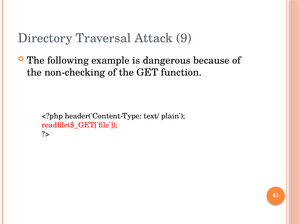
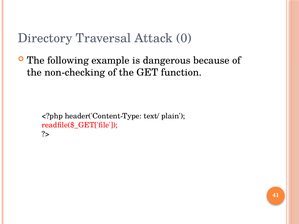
9: 9 -> 0
